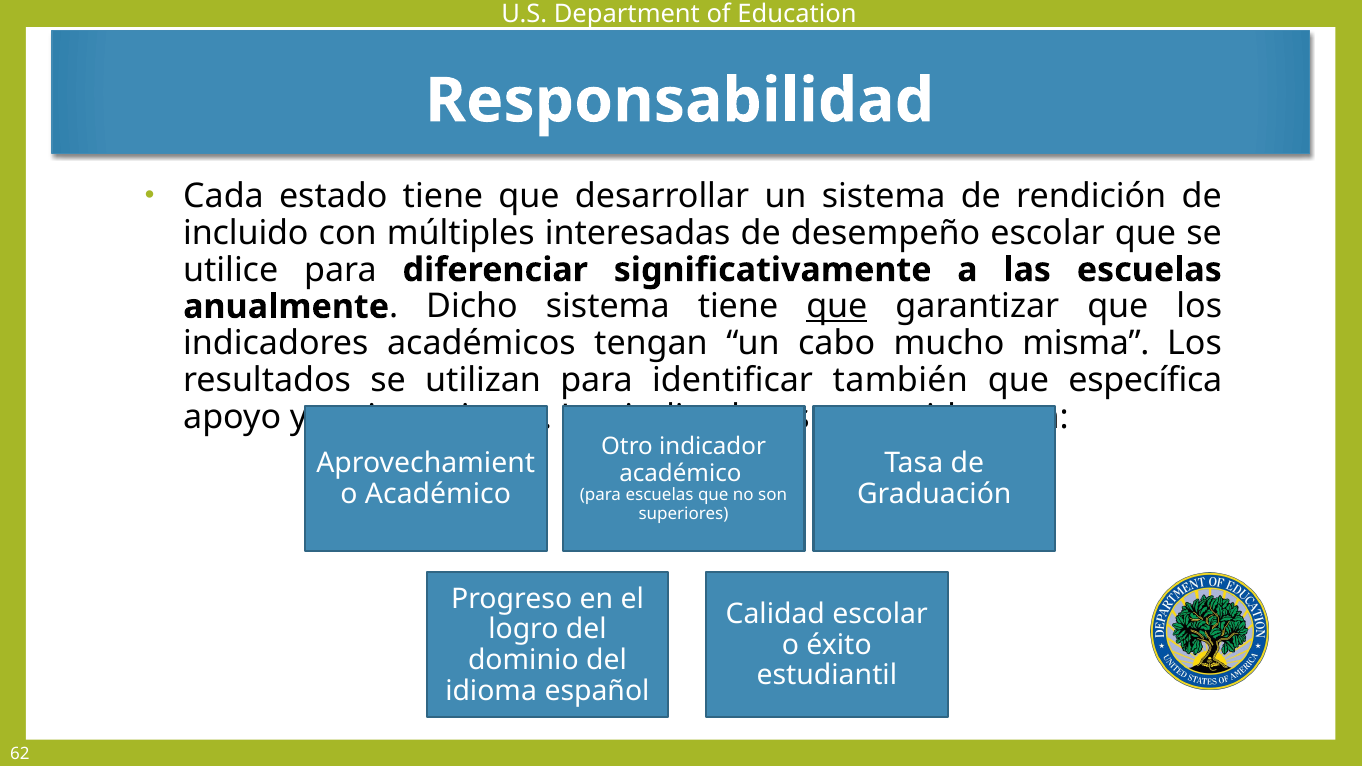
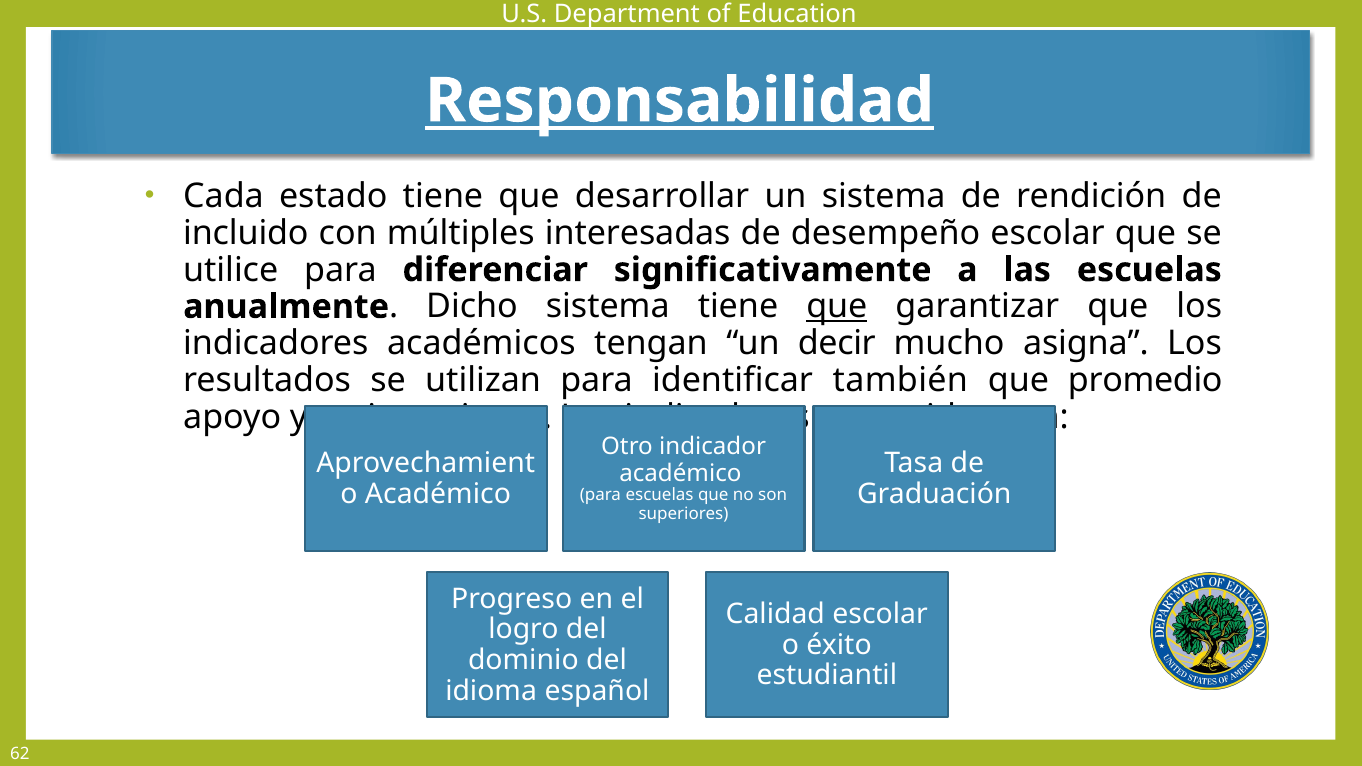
Responsabilidad underline: none -> present
cabo: cabo -> decir
misma: misma -> asigna
específica: específica -> promedio
